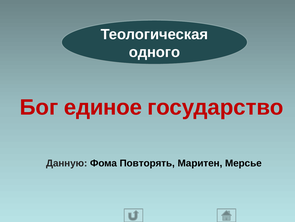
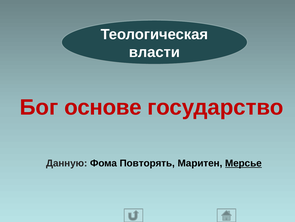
одного: одного -> власти
единое: единое -> основе
Мерсье underline: none -> present
